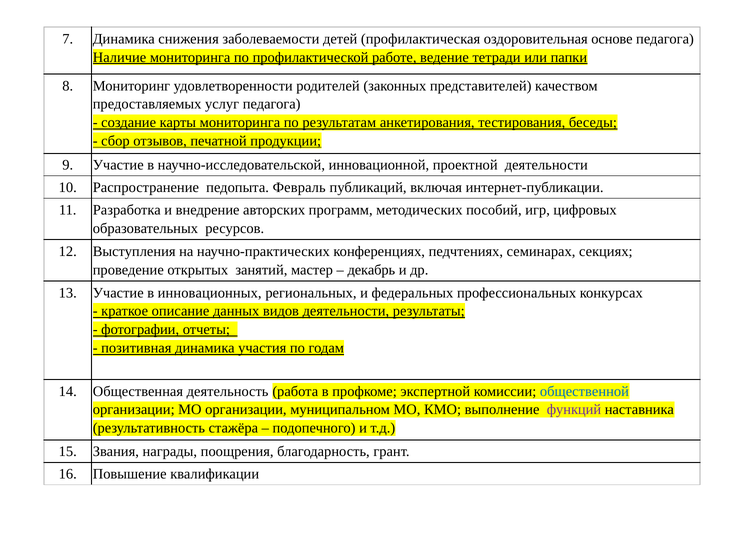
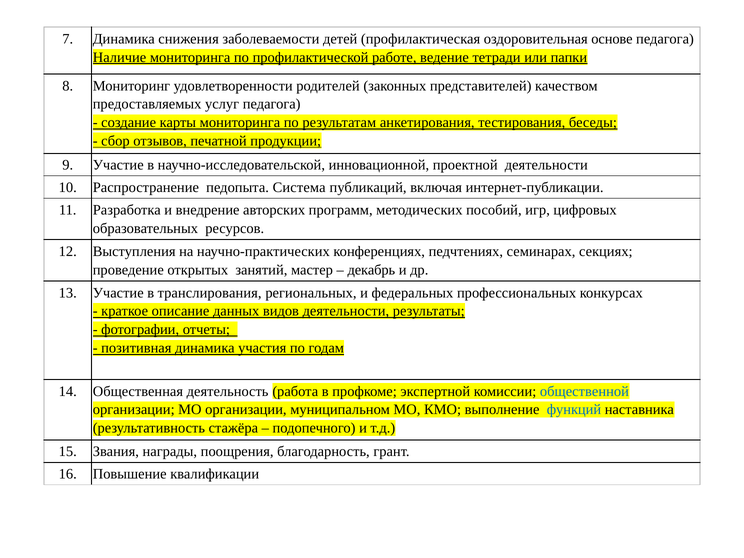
Февраль: Февраль -> Система
инновационных: инновационных -> транслирования
функций colour: purple -> blue
